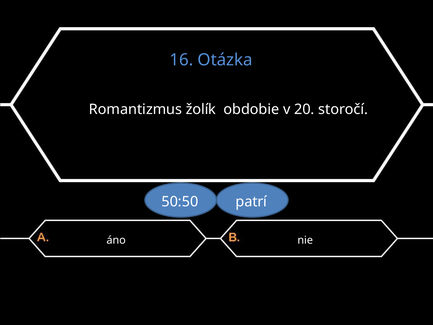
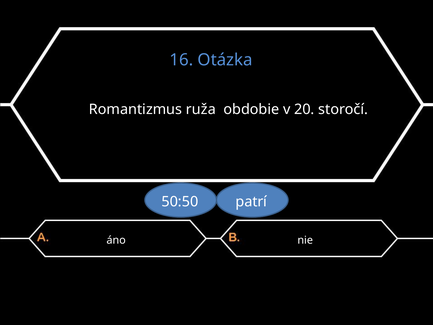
žolík: žolík -> ruža
